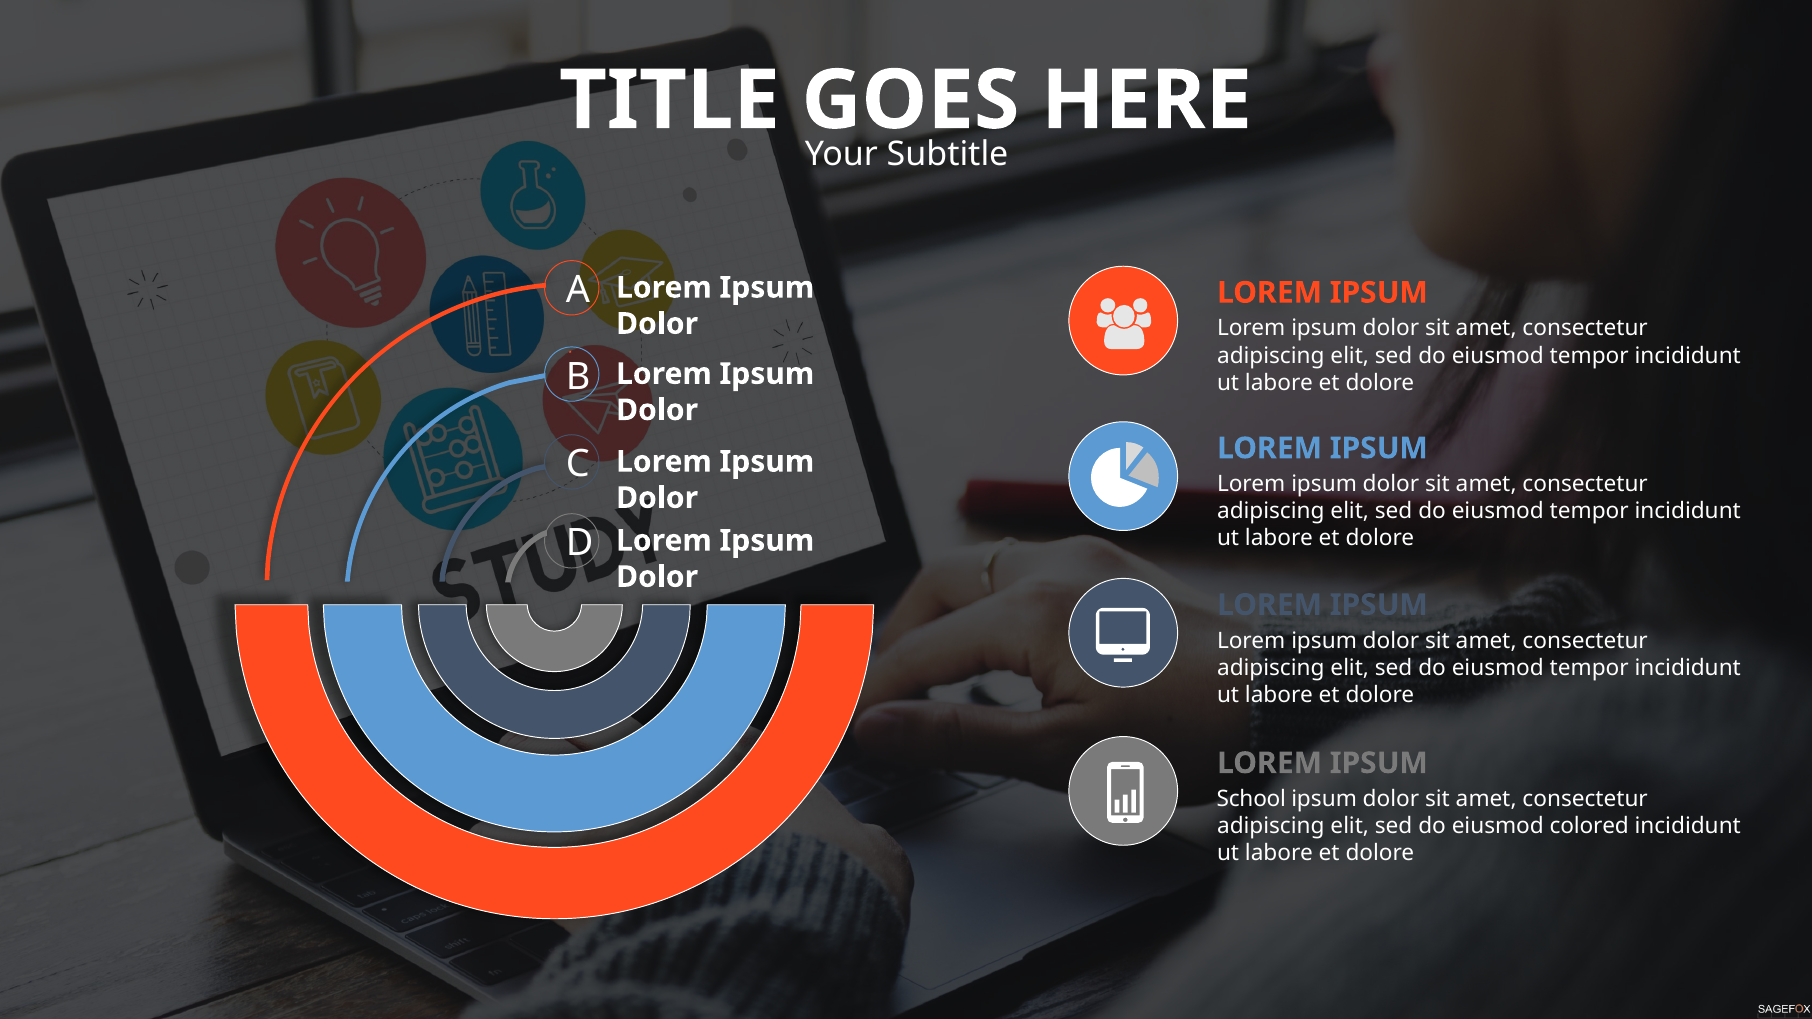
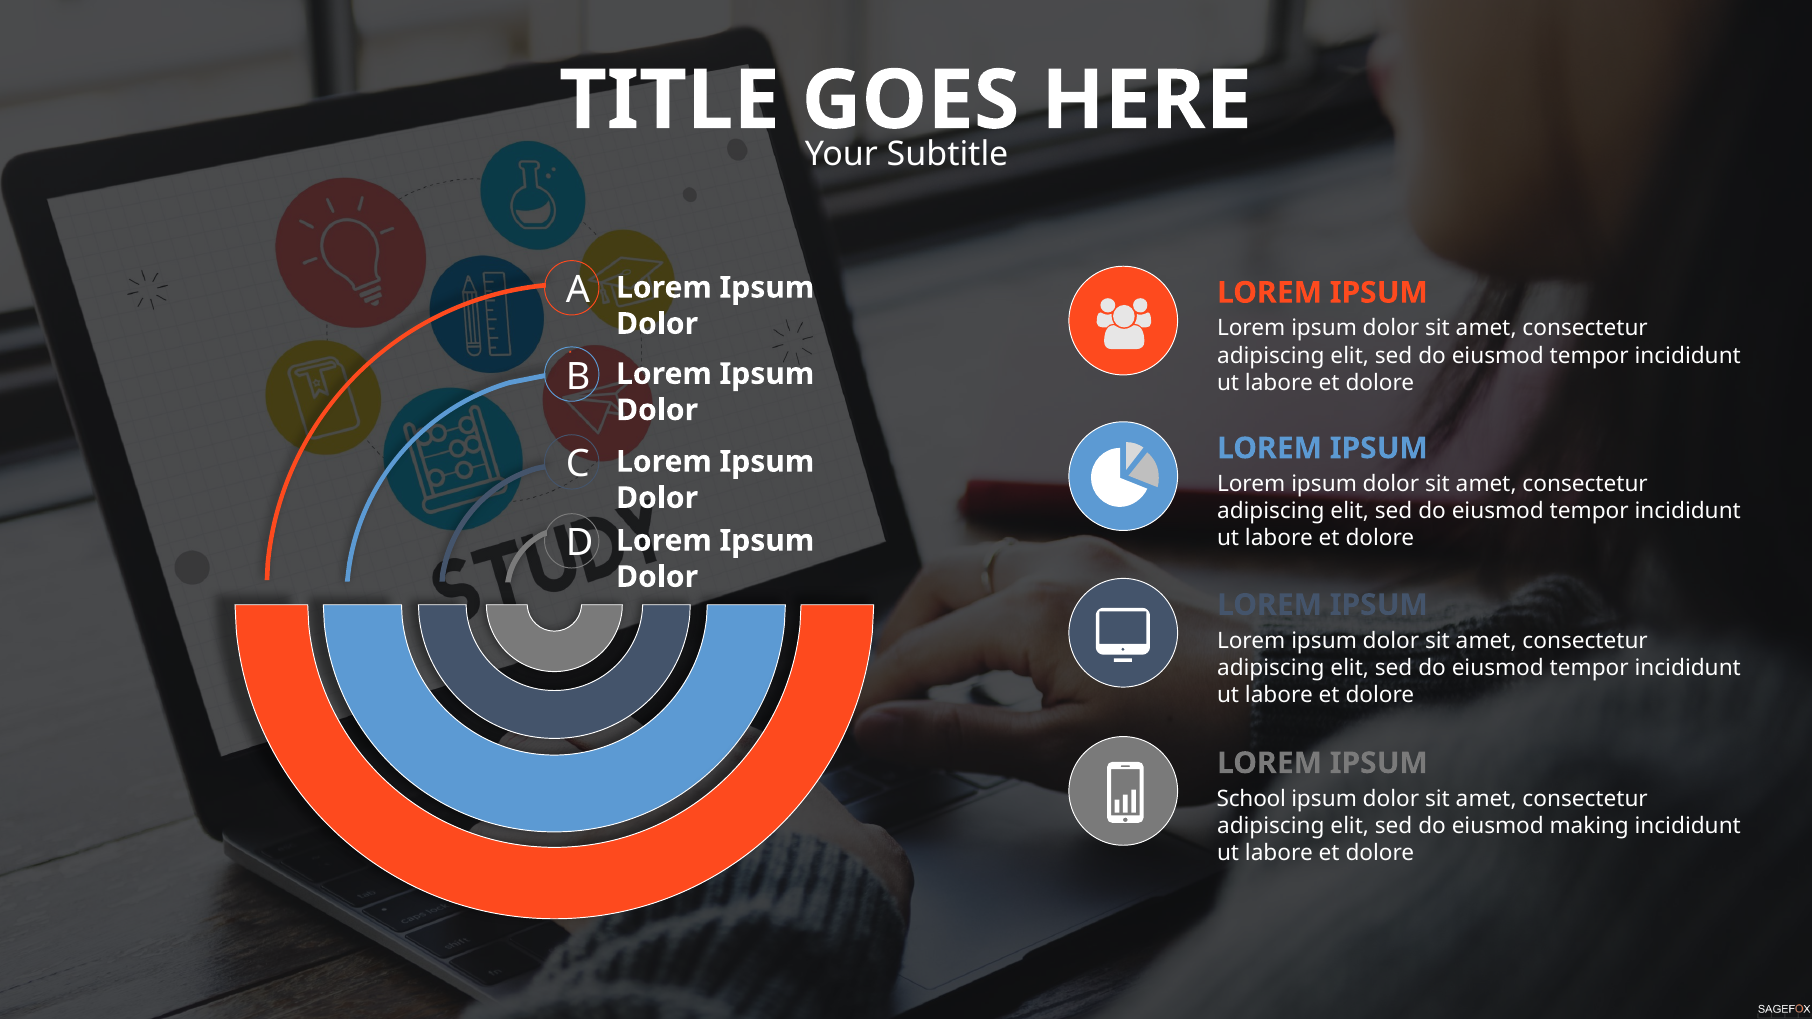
colored: colored -> making
